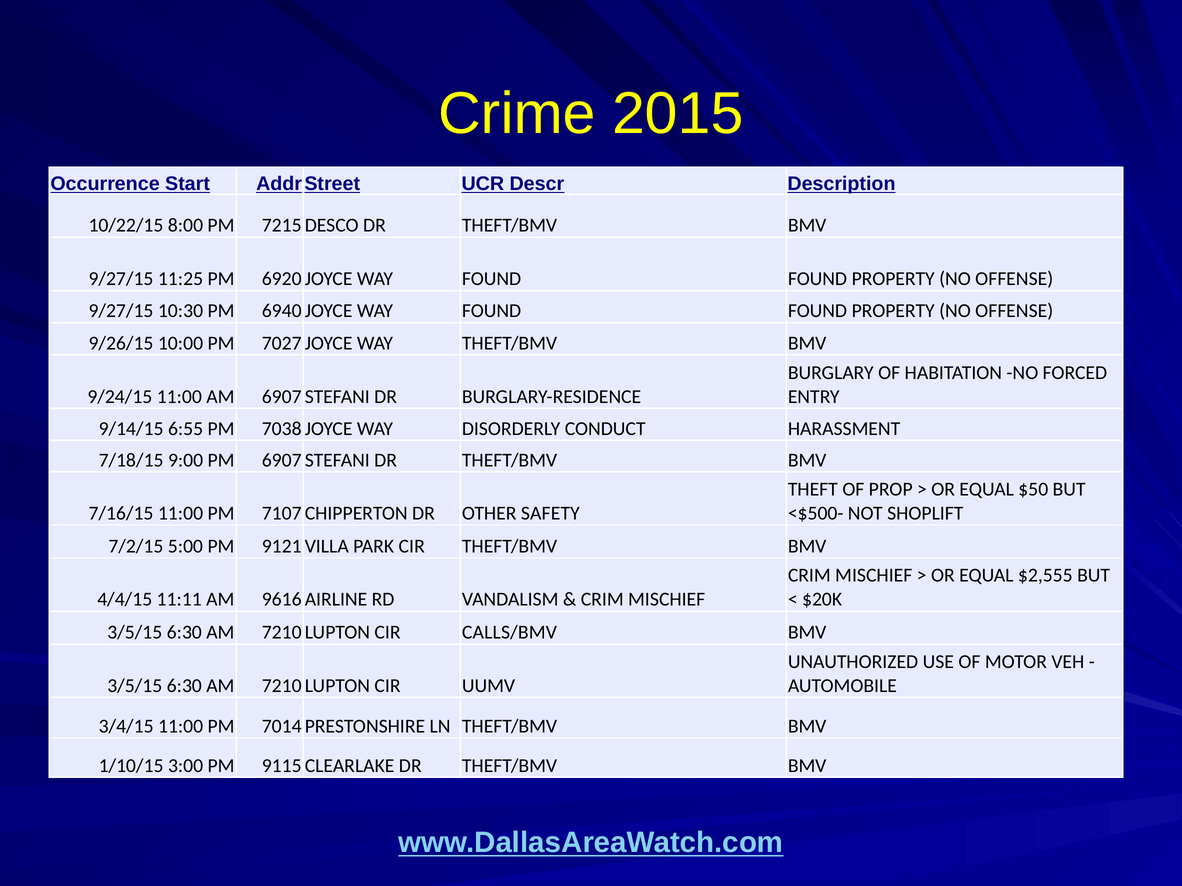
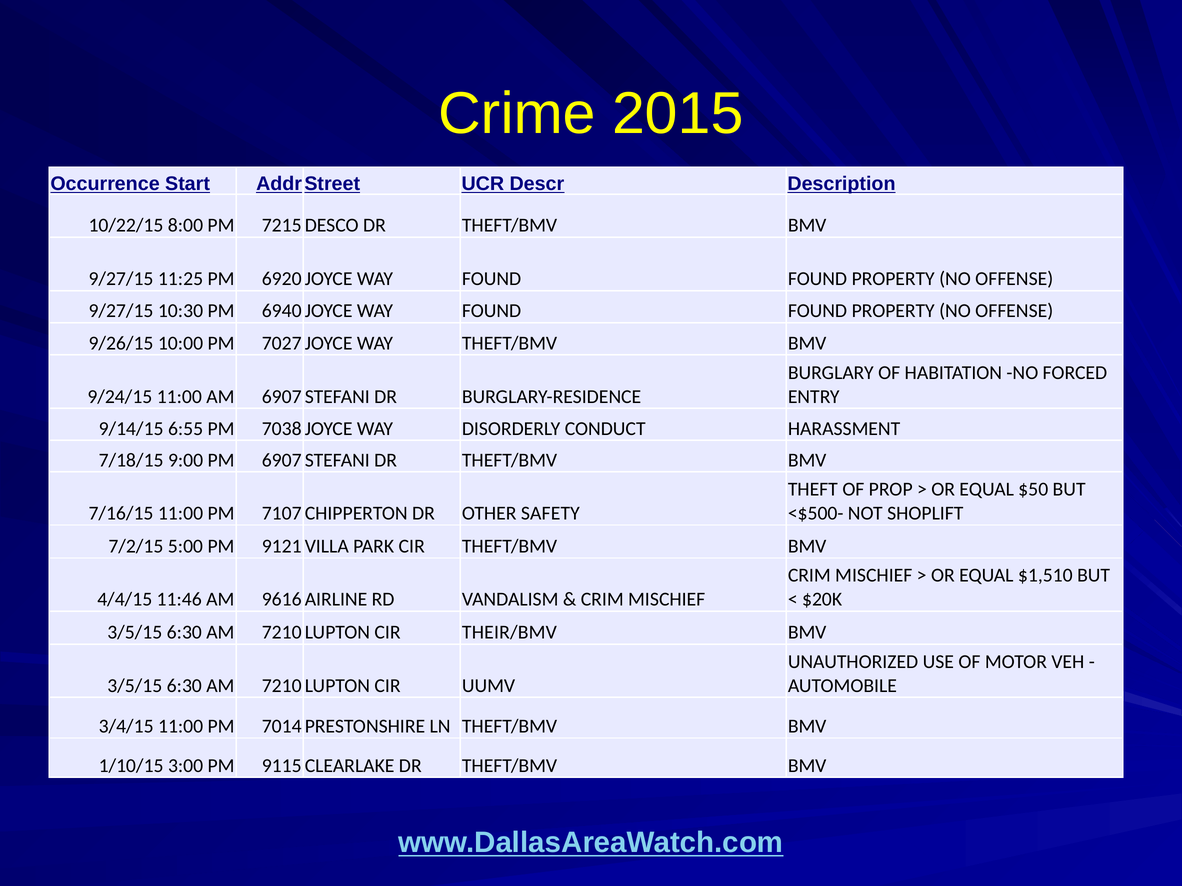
$2,555: $2,555 -> $1,510
11:11: 11:11 -> 11:46
CALLS/BMV: CALLS/BMV -> THEIR/BMV
